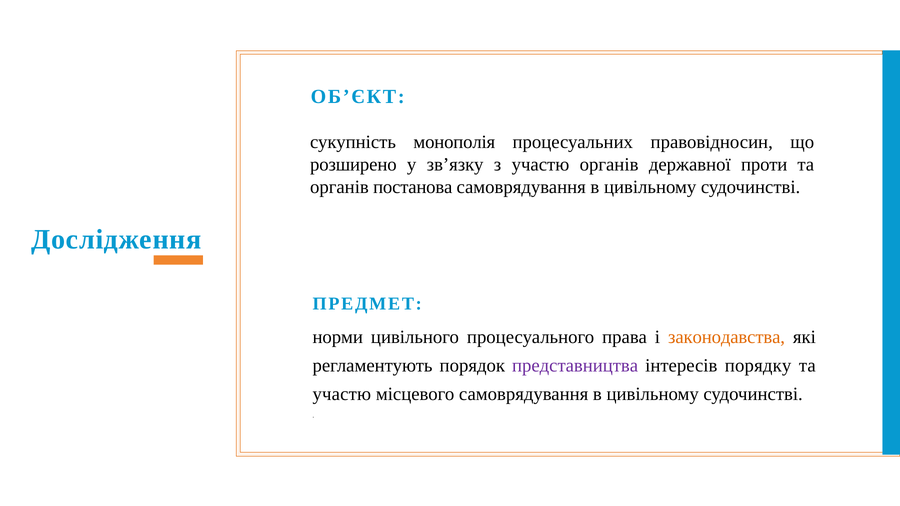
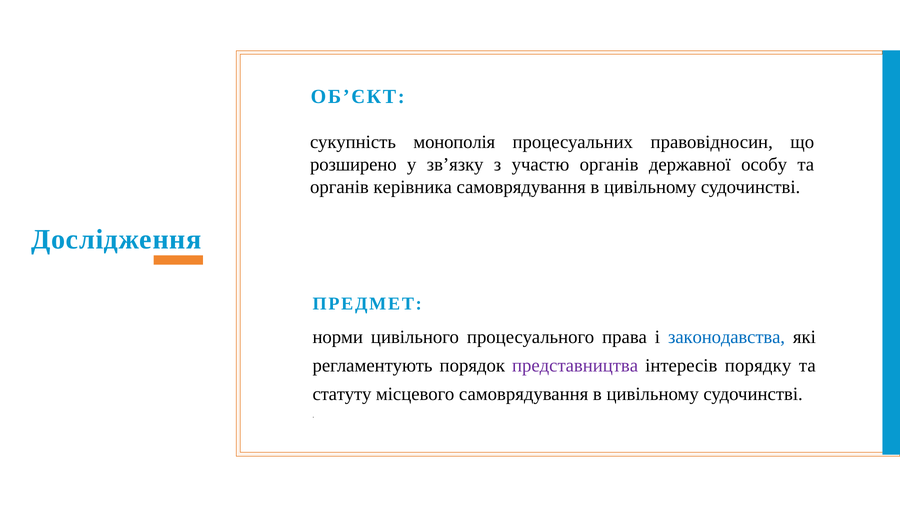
проти: проти -> особу
постанова: постанова -> керівника
законодавства colour: orange -> blue
участю at (342, 394): участю -> статуту
